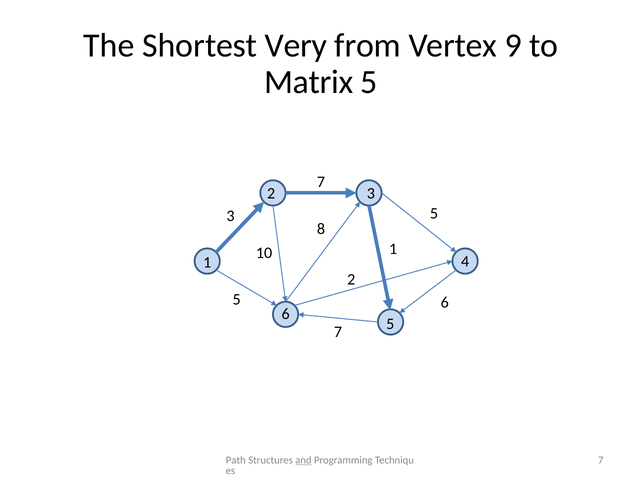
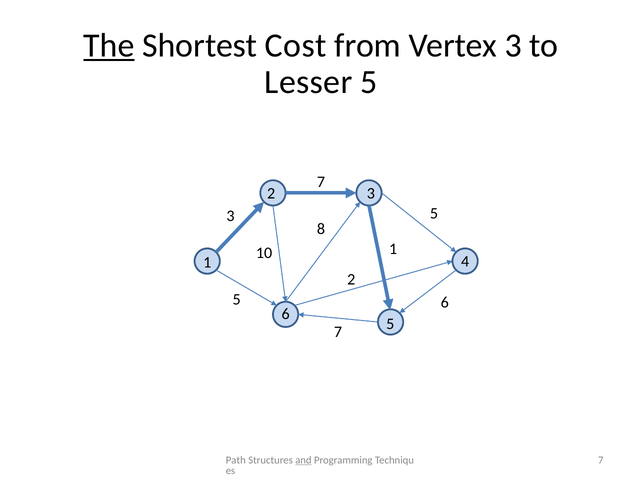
The underline: none -> present
Very: Very -> Cost
Vertex 9: 9 -> 3
Matrix: Matrix -> Lesser
